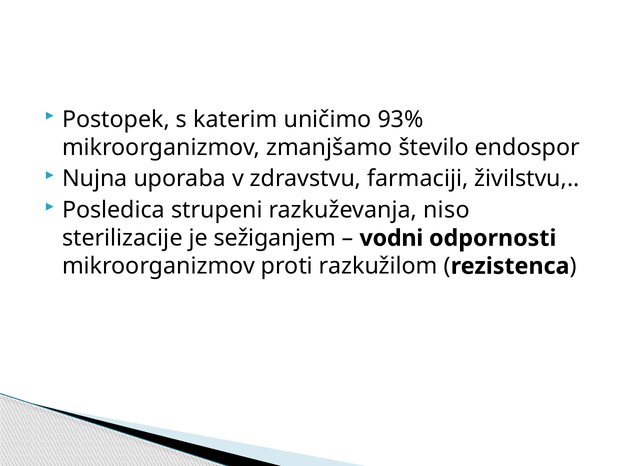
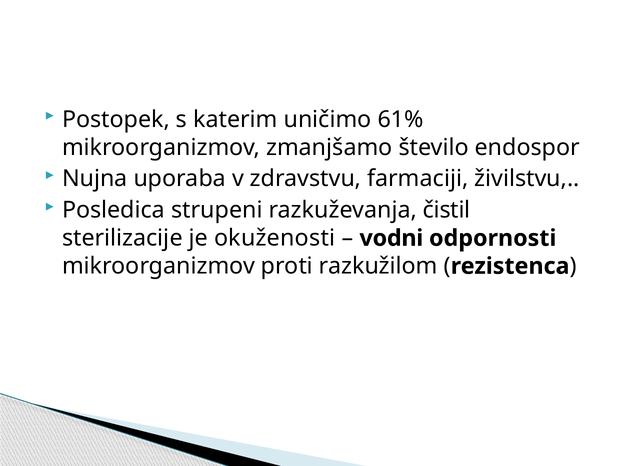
93%: 93% -> 61%
niso: niso -> čistil
sežiganjem: sežiganjem -> okuženosti
